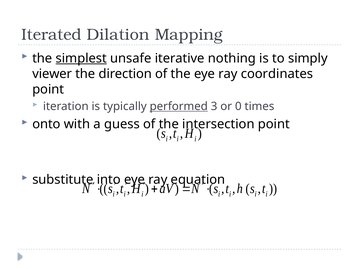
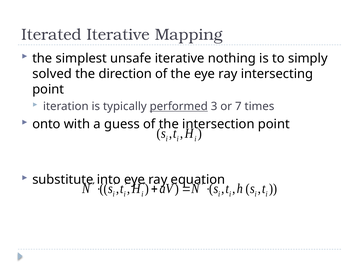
Iterated Dilation: Dilation -> Iterative
simplest underline: present -> none
viewer: viewer -> solved
coordinates: coordinates -> intersecting
0: 0 -> 7
